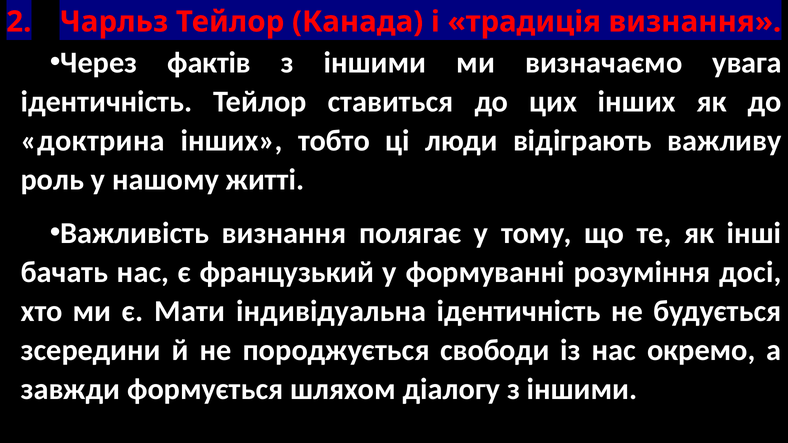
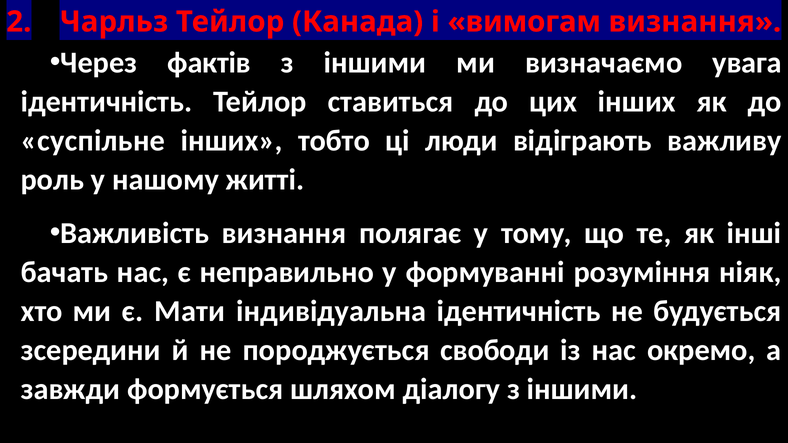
традиція: традиція -> вимогам
доктрина: доктрина -> суспільне
французький: французький -> неправильно
досі: досі -> ніяк
